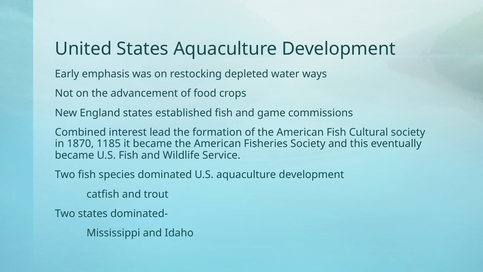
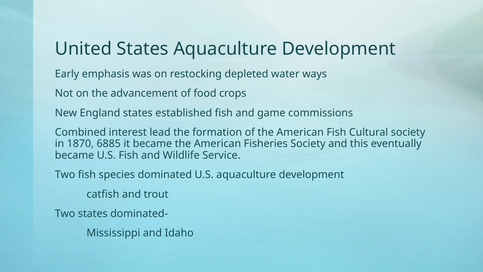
1185: 1185 -> 6885
